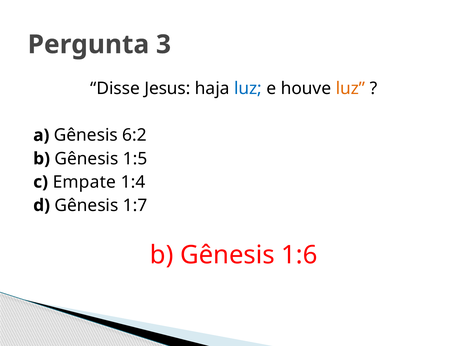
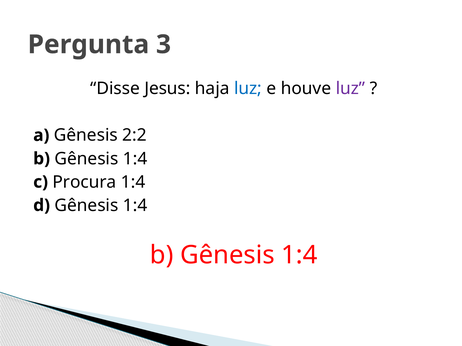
luz at (350, 89) colour: orange -> purple
6:2: 6:2 -> 2:2
1:5 at (135, 159): 1:5 -> 1:4
Empate: Empate -> Procura
d Gênesis 1:7: 1:7 -> 1:4
1:6 at (299, 255): 1:6 -> 1:4
